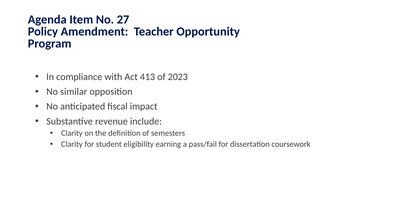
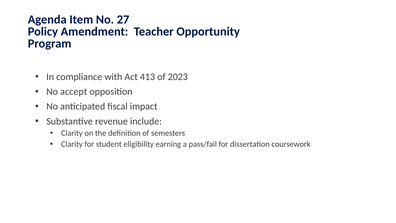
similar: similar -> accept
